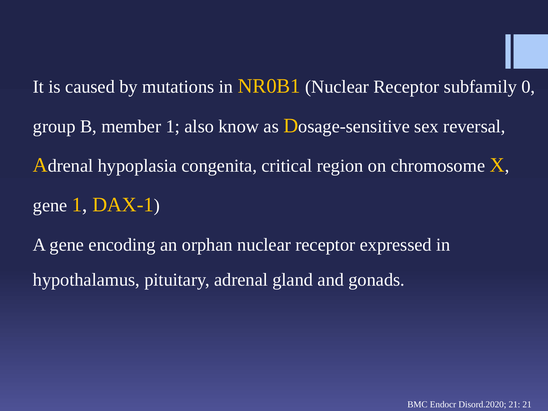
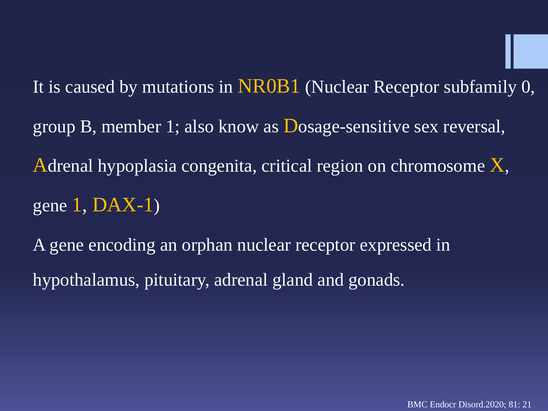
Disord.2020 21: 21 -> 81
